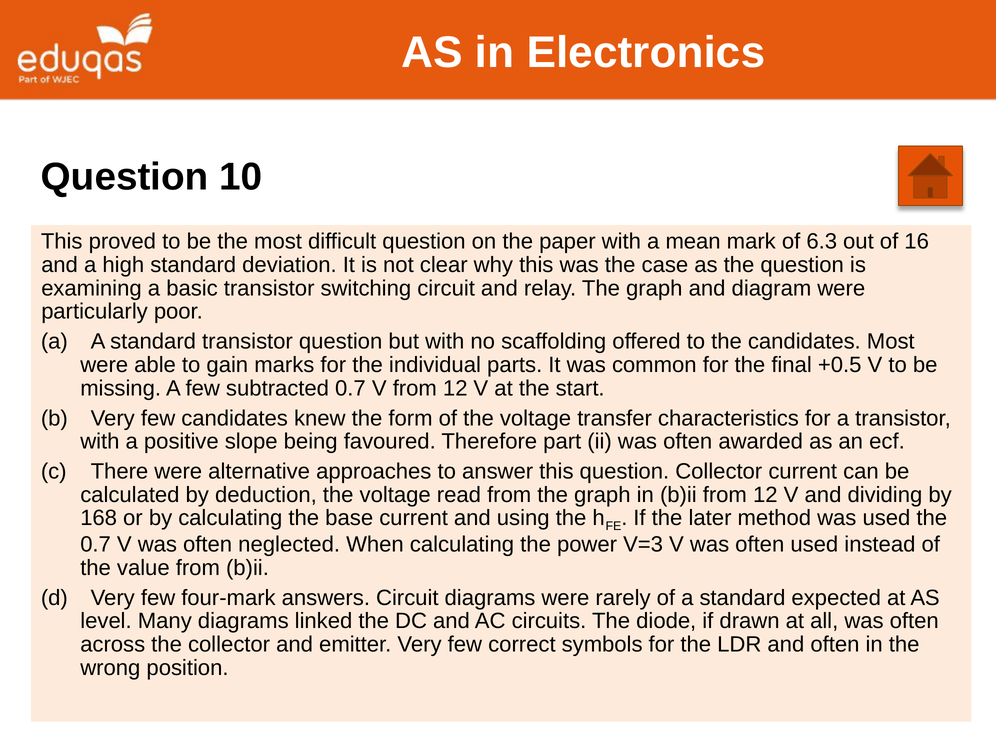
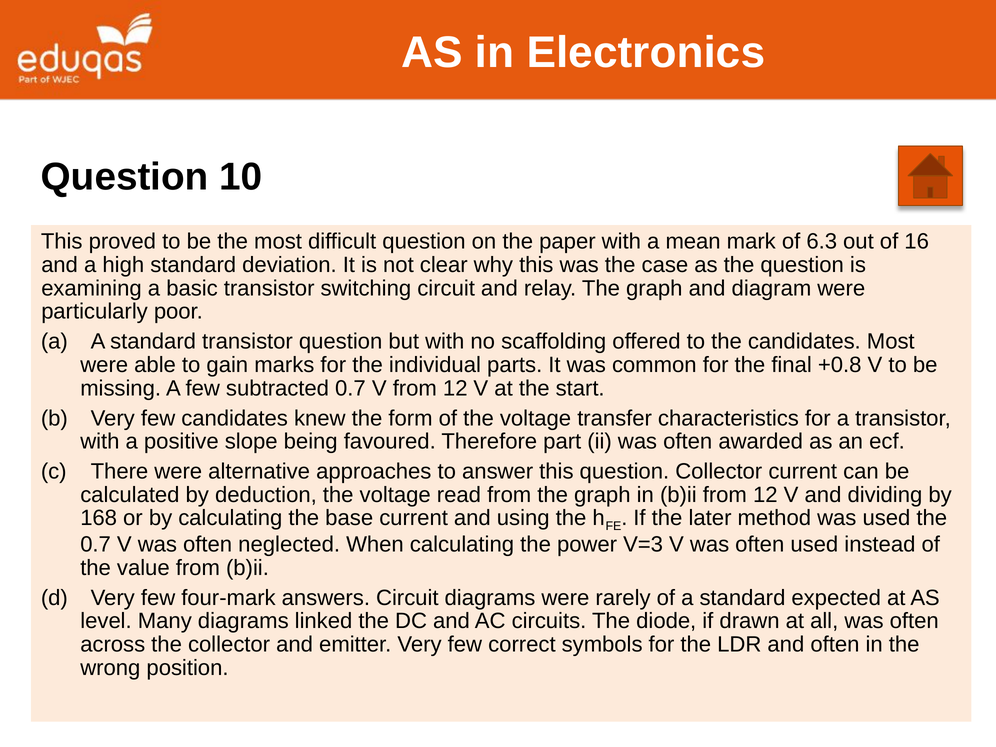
+0.5: +0.5 -> +0.8
